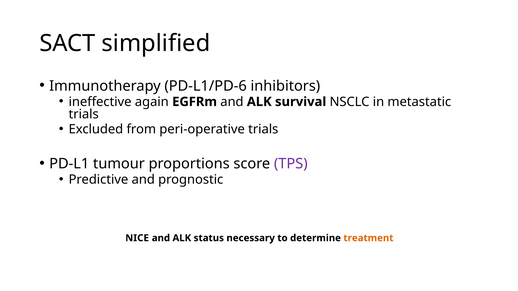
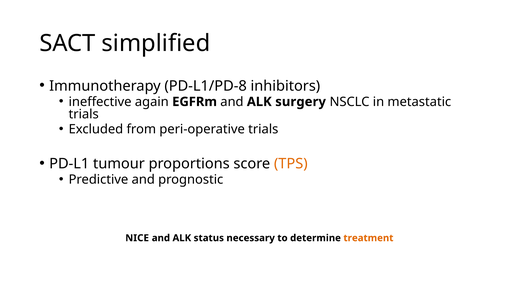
PD-L1/PD-6: PD-L1/PD-6 -> PD-L1/PD-8
survival: survival -> surgery
TPS colour: purple -> orange
